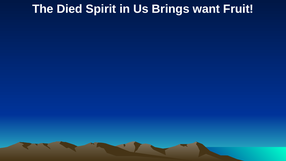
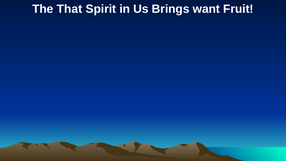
Died: Died -> That
